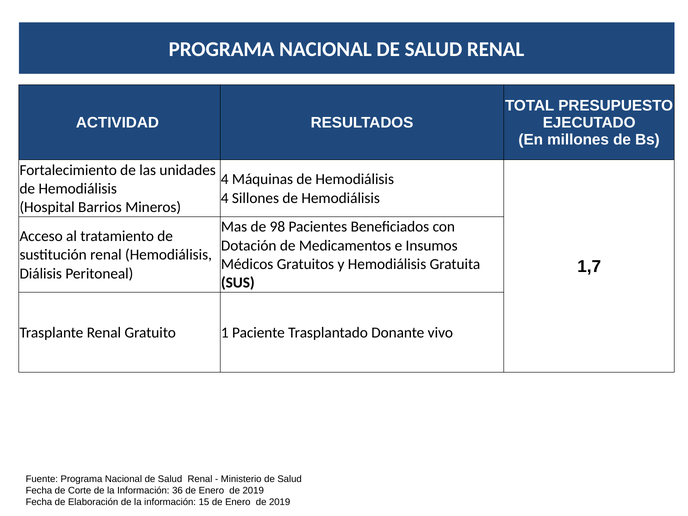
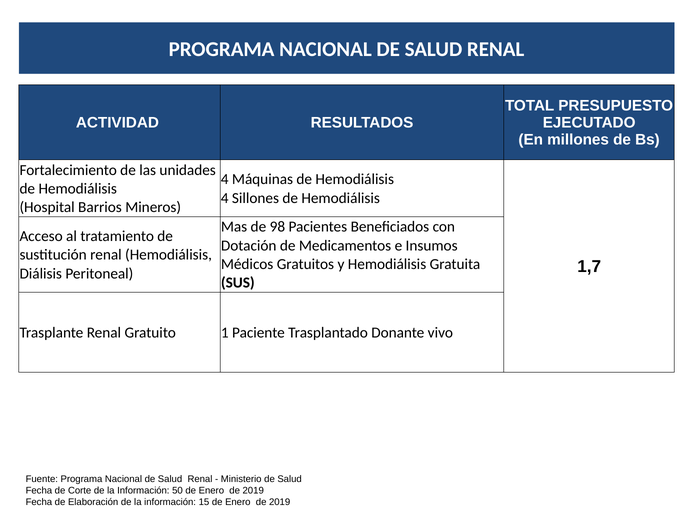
36: 36 -> 50
